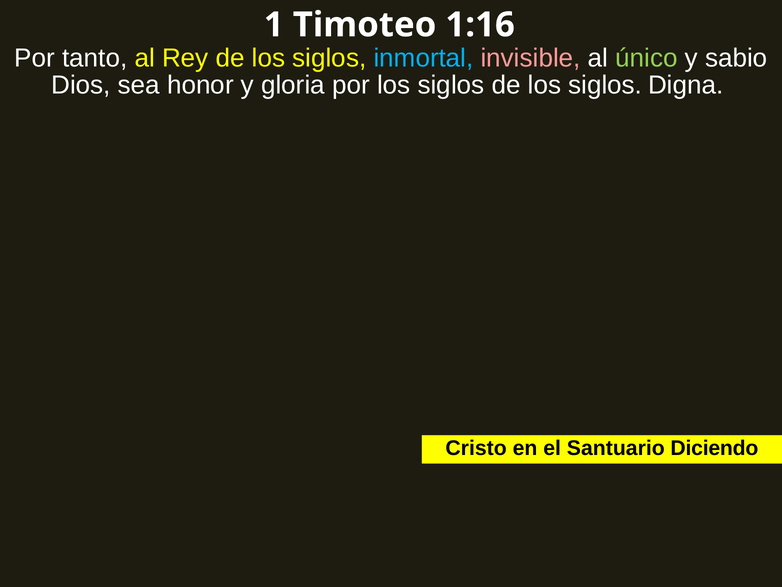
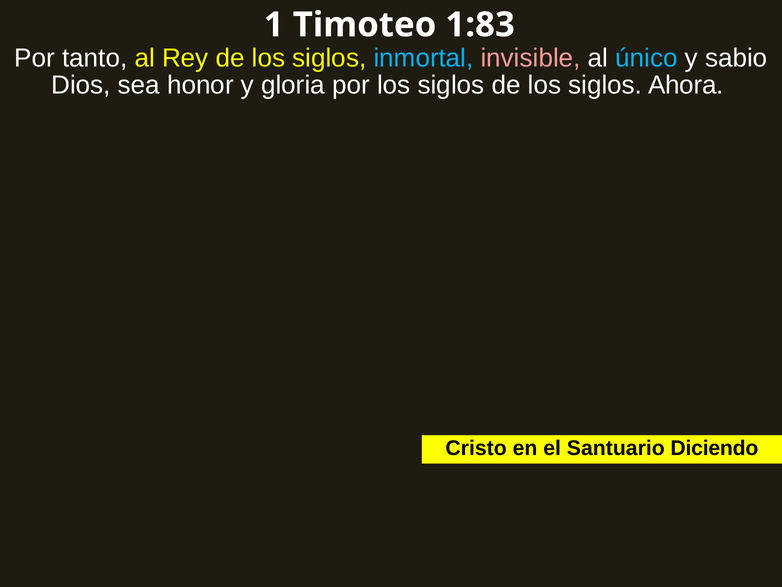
1:16: 1:16 -> 1:83
único colour: light green -> light blue
Digna: Digna -> Ahora
